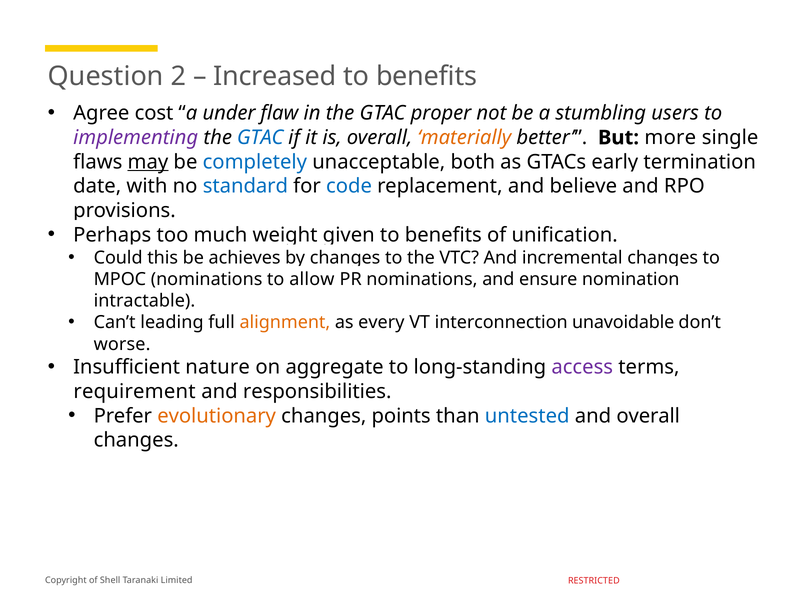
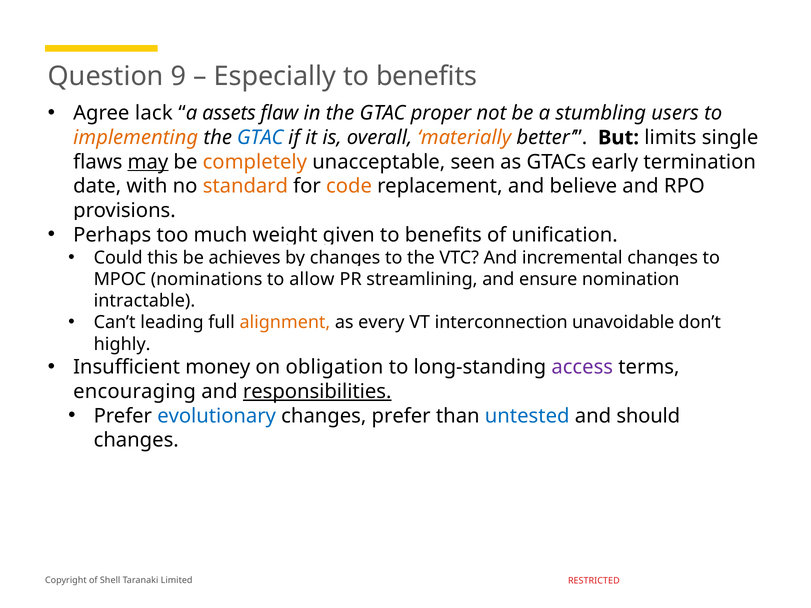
2: 2 -> 9
Increased: Increased -> Especially
cost: cost -> lack
under: under -> assets
implementing colour: purple -> orange
more: more -> limits
completely colour: blue -> orange
both: both -> seen
standard colour: blue -> orange
code colour: blue -> orange
PR nominations: nominations -> streamlining
worse: worse -> highly
nature: nature -> money
aggregate: aggregate -> obligation
requirement: requirement -> encouraging
responsibilities underline: none -> present
evolutionary colour: orange -> blue
changes points: points -> prefer
and overall: overall -> should
